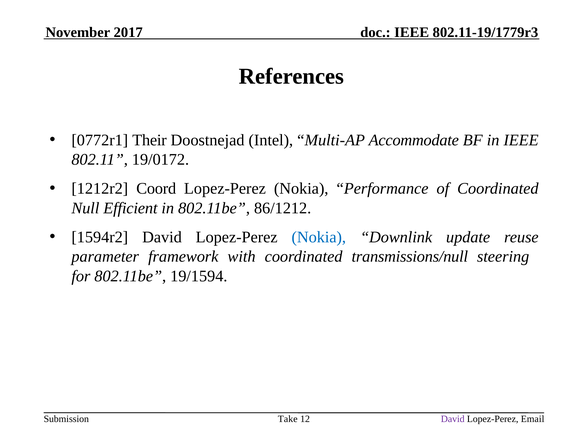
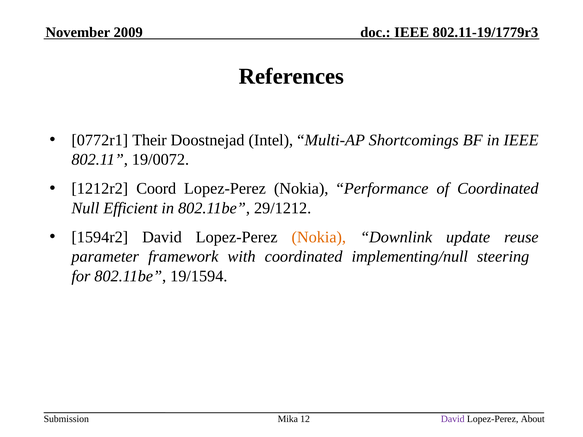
2017: 2017 -> 2009
Accommodate: Accommodate -> Shortcomings
19/0172: 19/0172 -> 19/0072
86/1212: 86/1212 -> 29/1212
Nokia at (319, 237) colour: blue -> orange
transmissions/null: transmissions/null -> implementing/null
Take: Take -> Mika
Email: Email -> About
